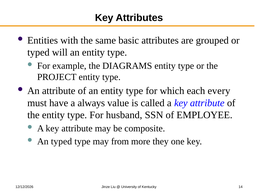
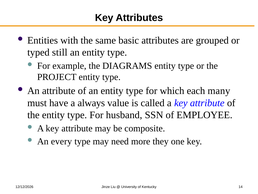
will: will -> still
every: every -> many
An typed: typed -> every
from: from -> need
